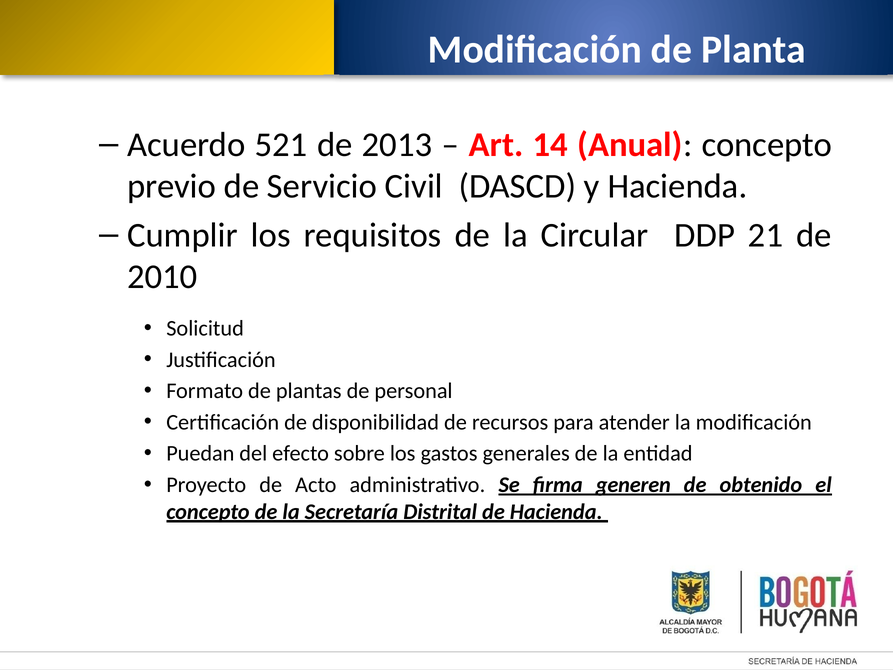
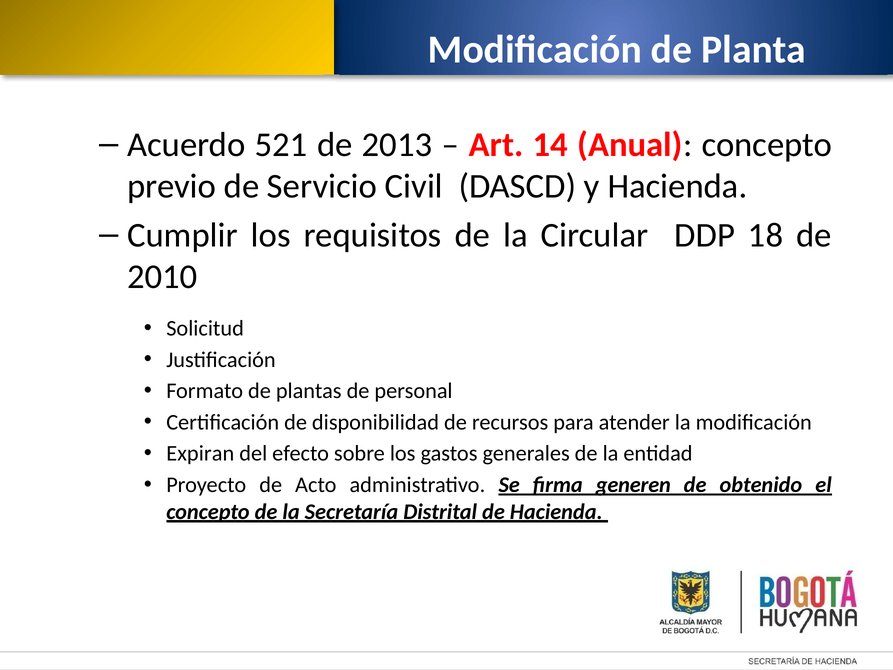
21: 21 -> 18
Puedan: Puedan -> Expiran
